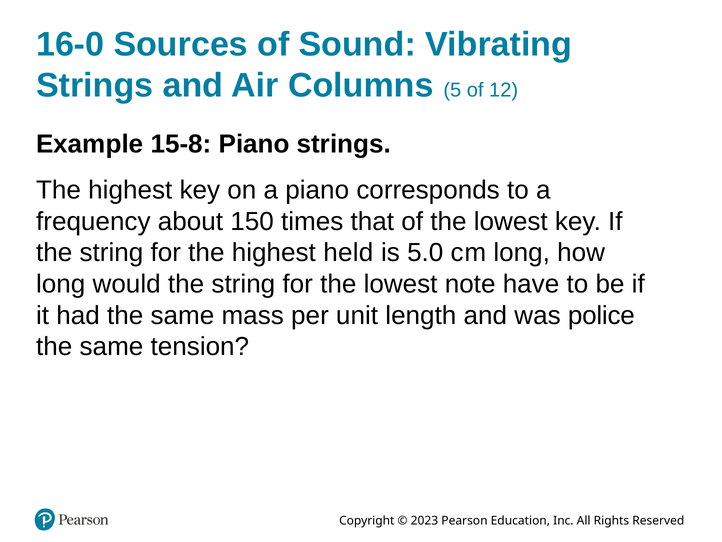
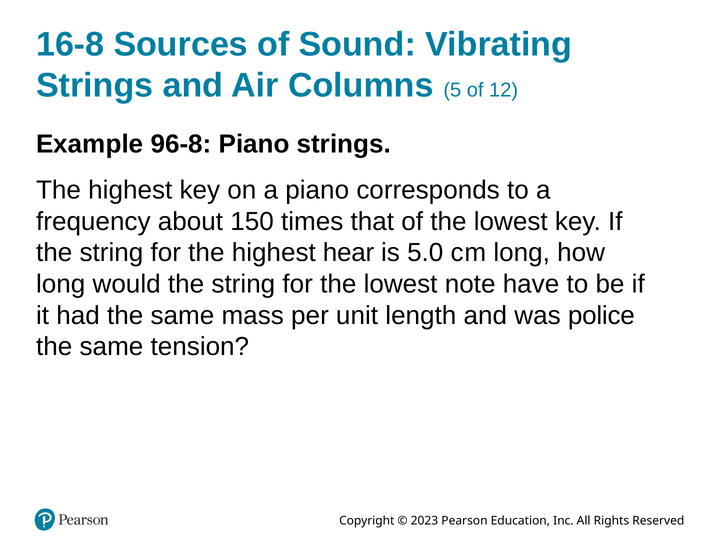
16-0: 16-0 -> 16-8
15-8: 15-8 -> 96-8
held: held -> hear
